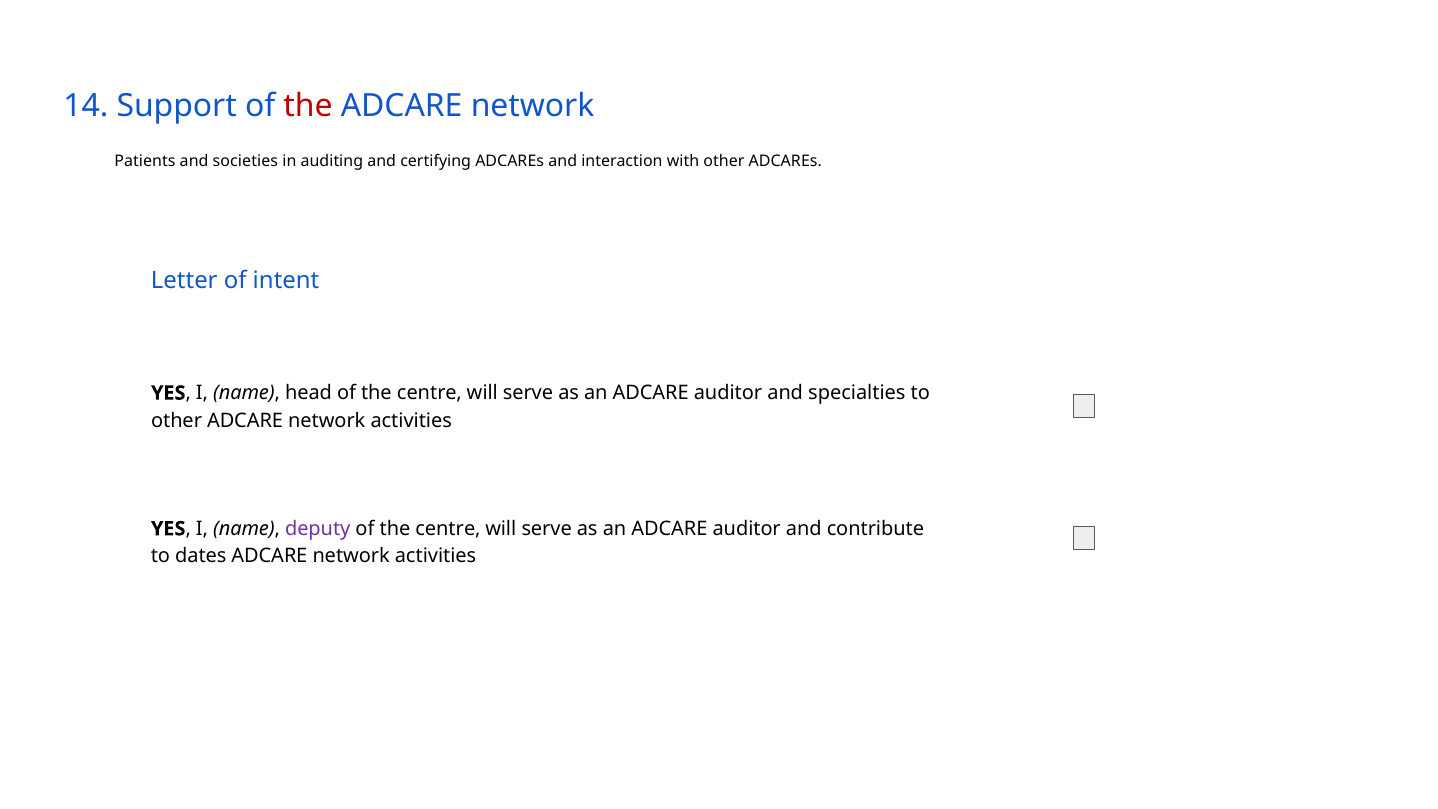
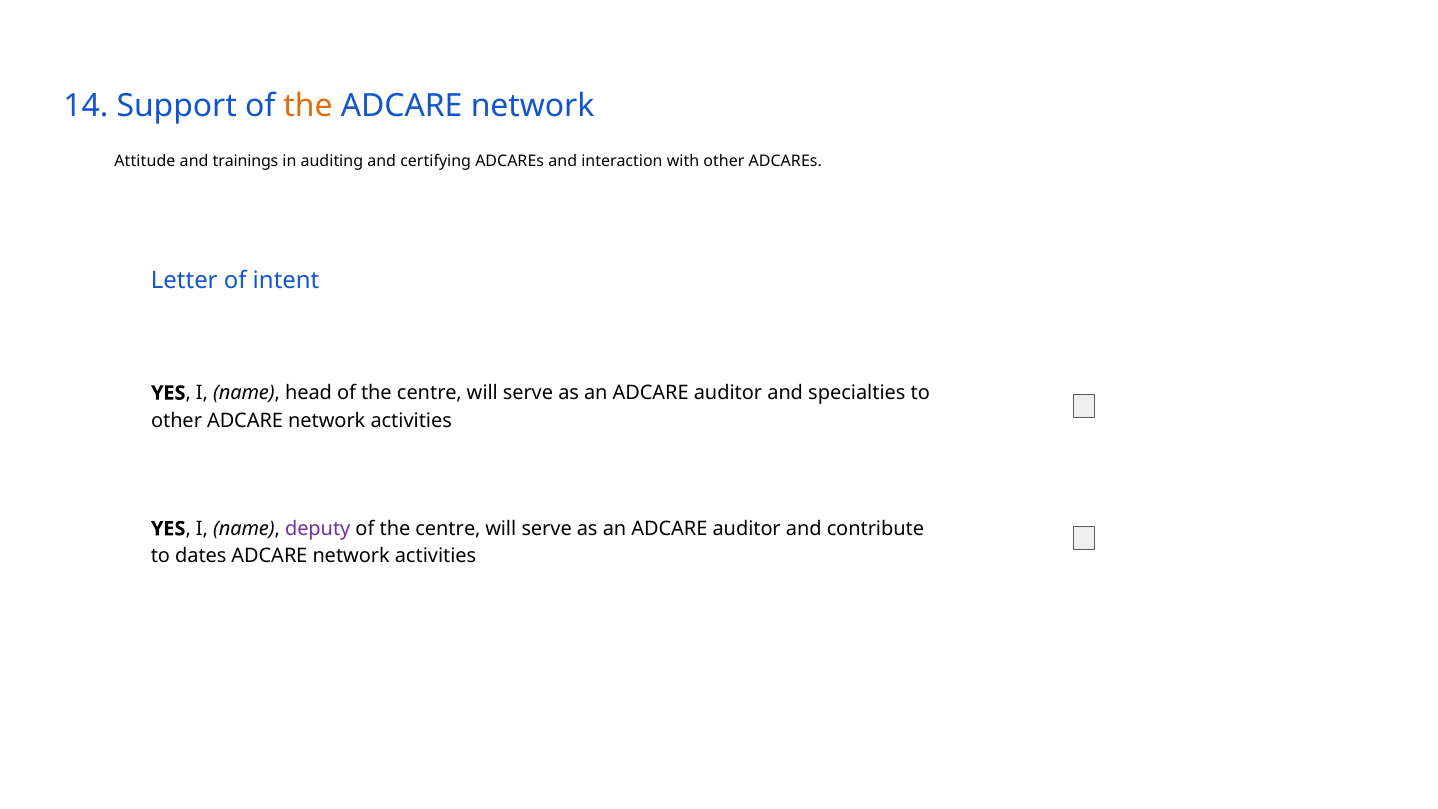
the at (308, 106) colour: red -> orange
Patients: Patients -> Attitude
societies: societies -> trainings
